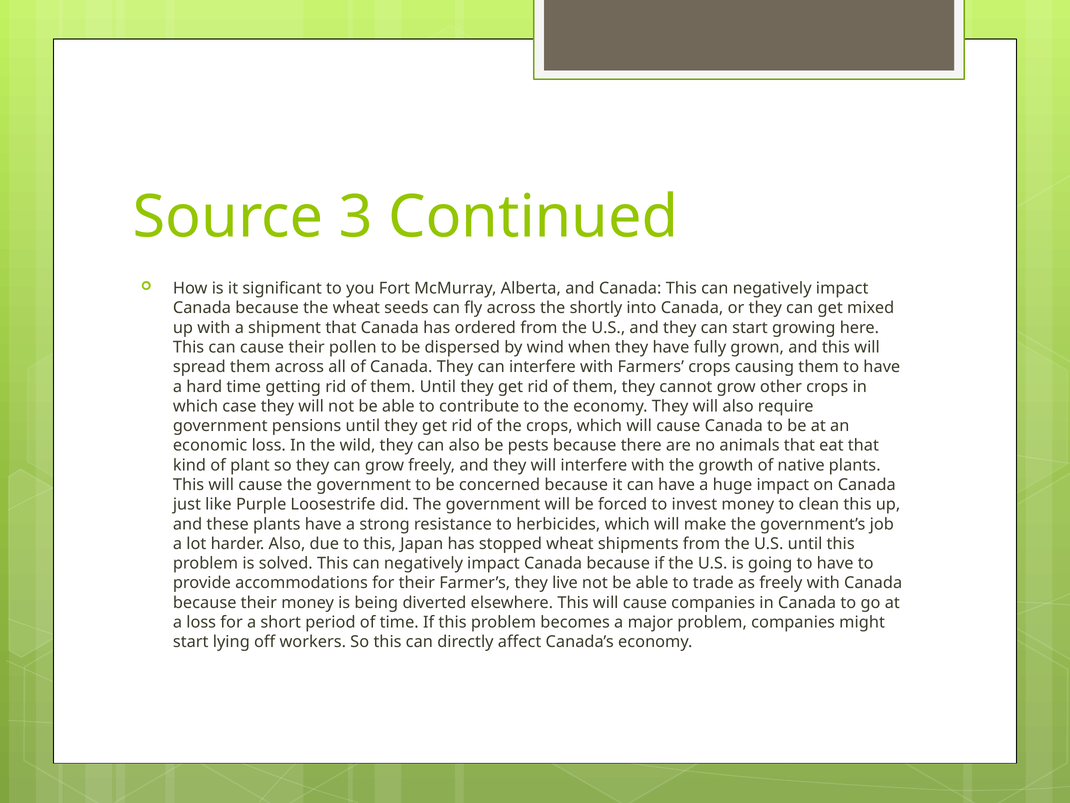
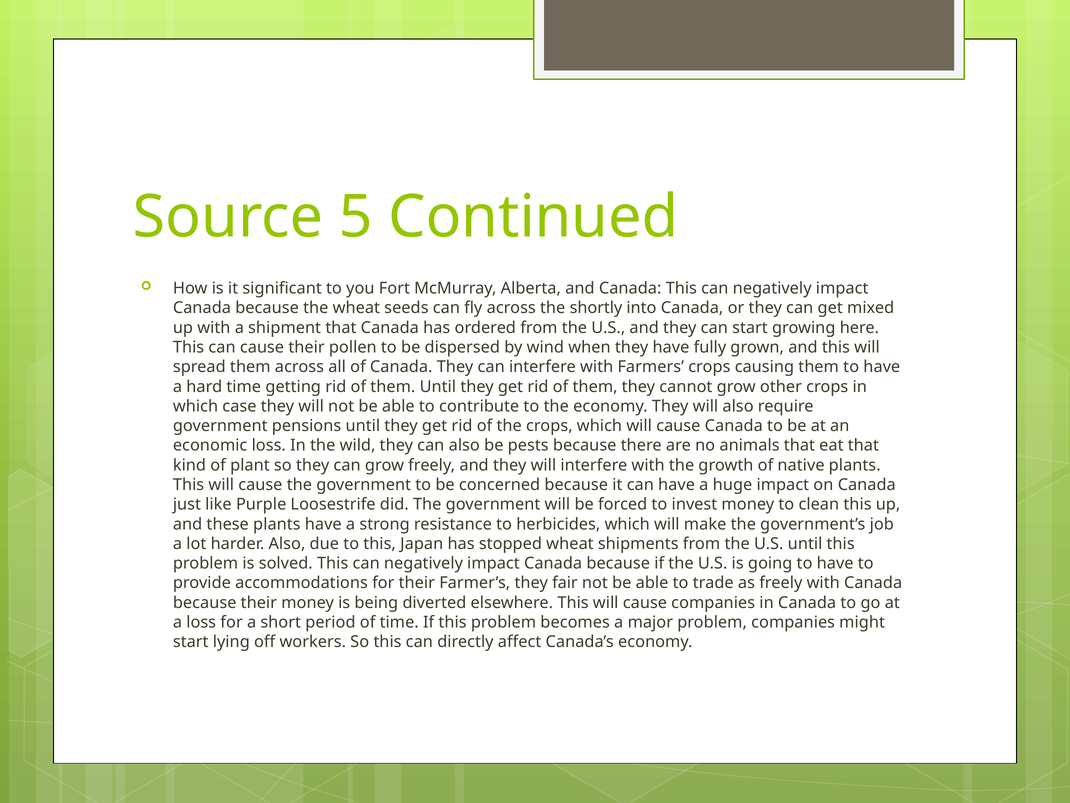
3: 3 -> 5
live: live -> fair
